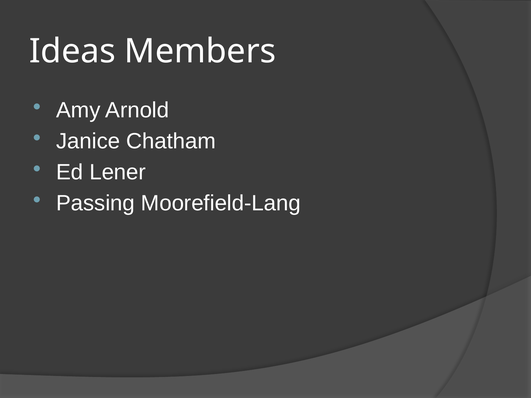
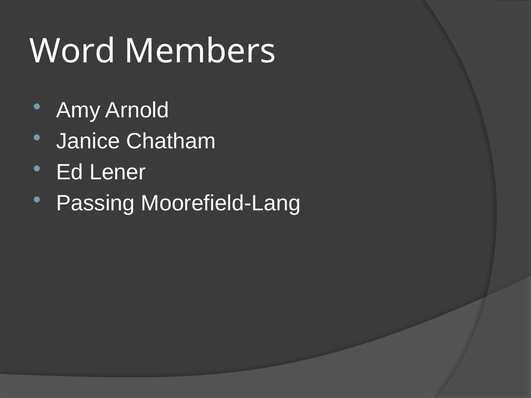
Ideas: Ideas -> Word
